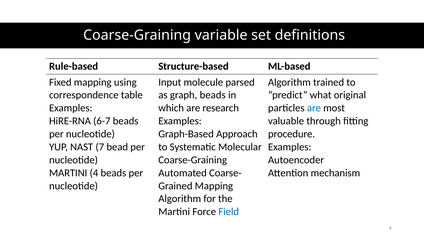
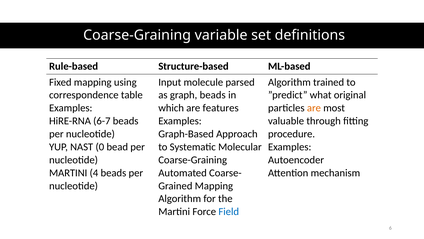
research: research -> features
are at (314, 108) colour: blue -> orange
7: 7 -> 0
